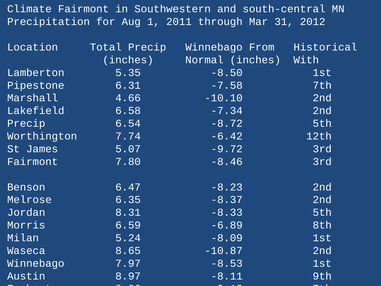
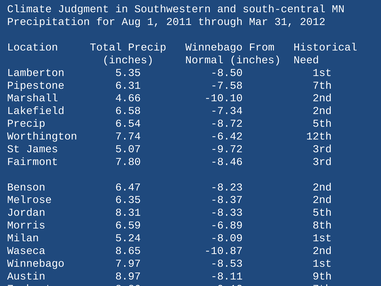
Climate Fairmont: Fairmont -> Judgment
With: With -> Need
